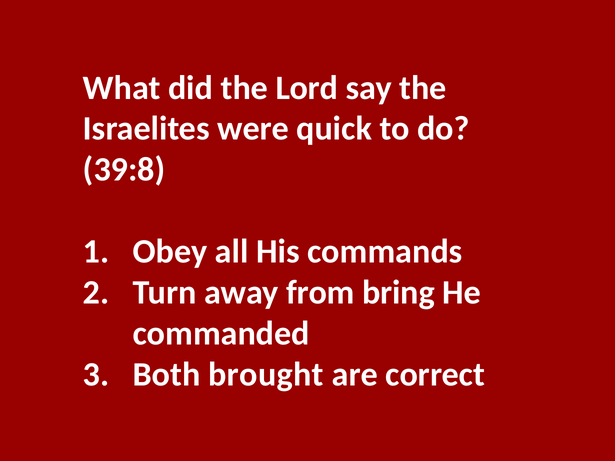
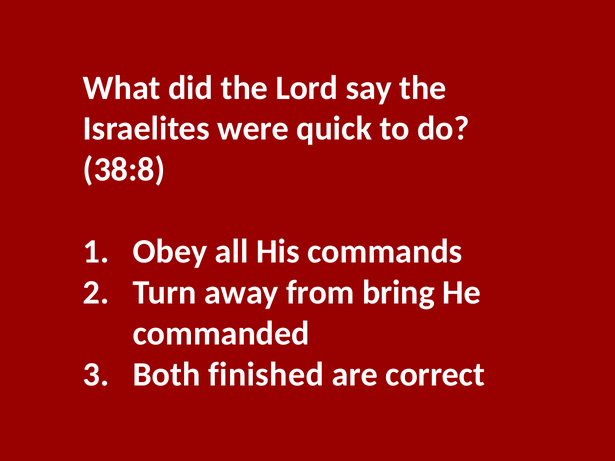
39:8: 39:8 -> 38:8
brought: brought -> finished
